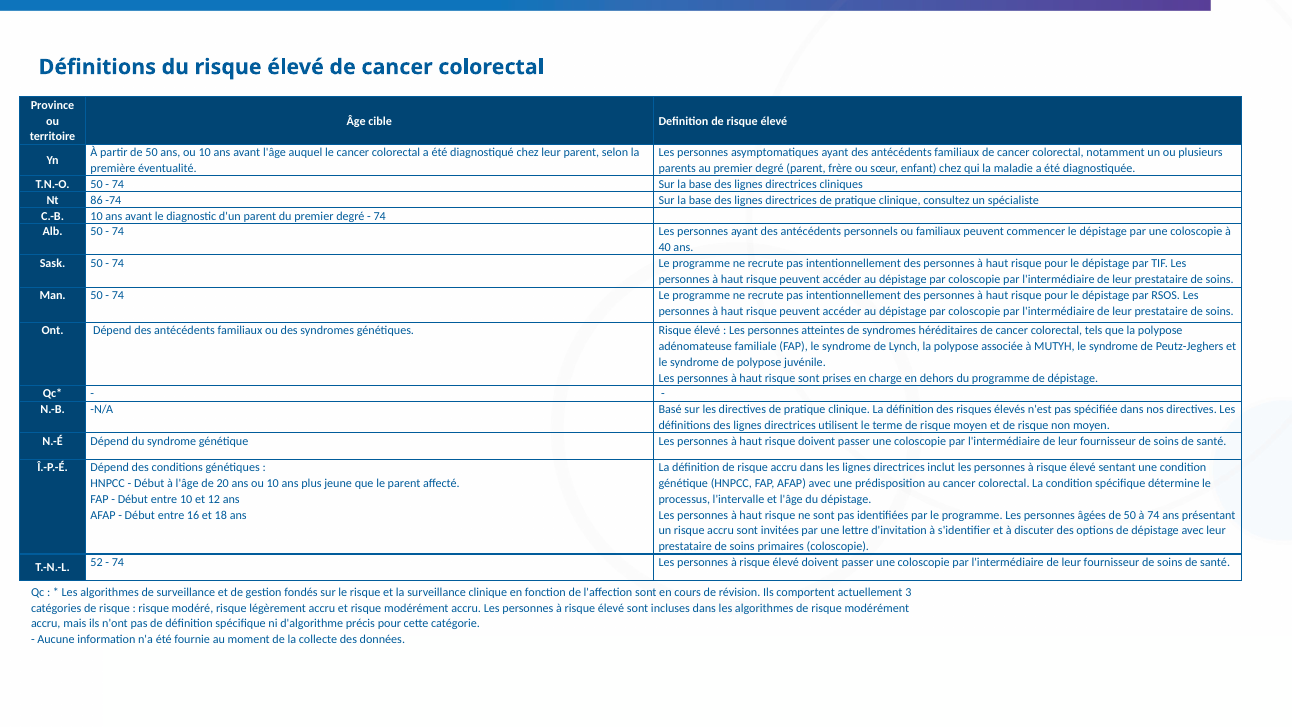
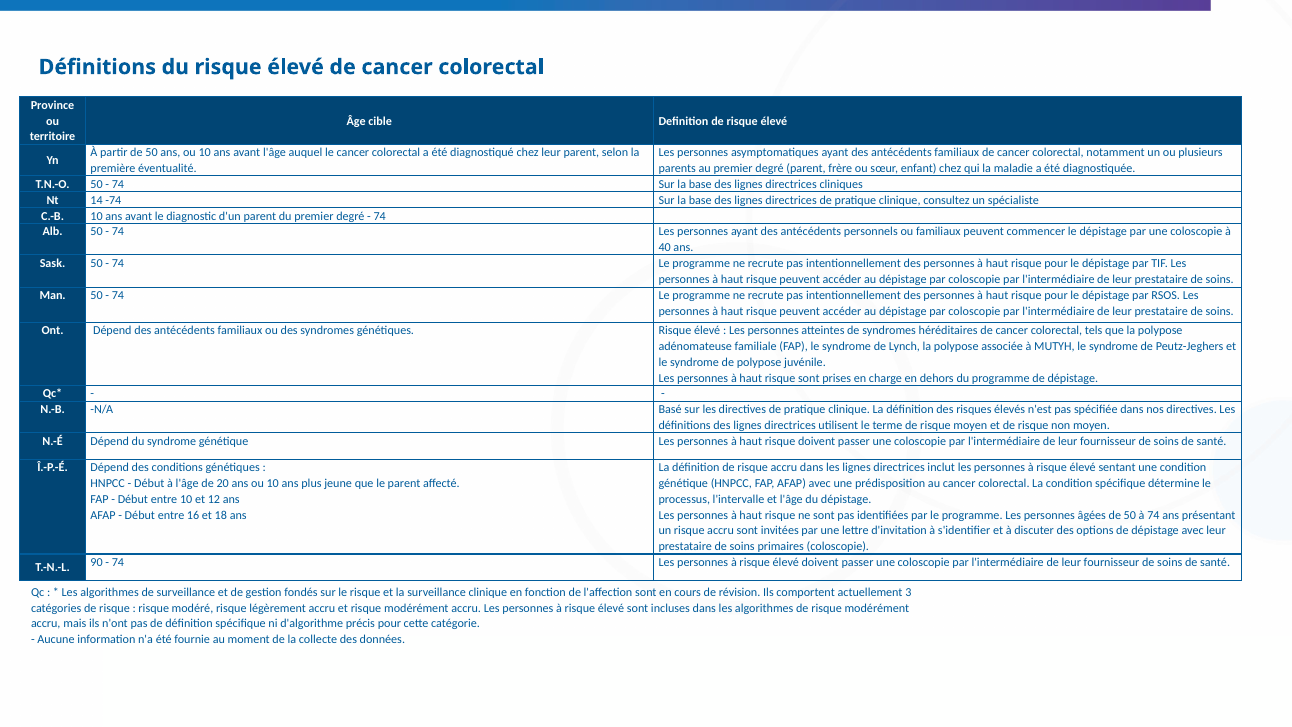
86: 86 -> 14
52: 52 -> 90
